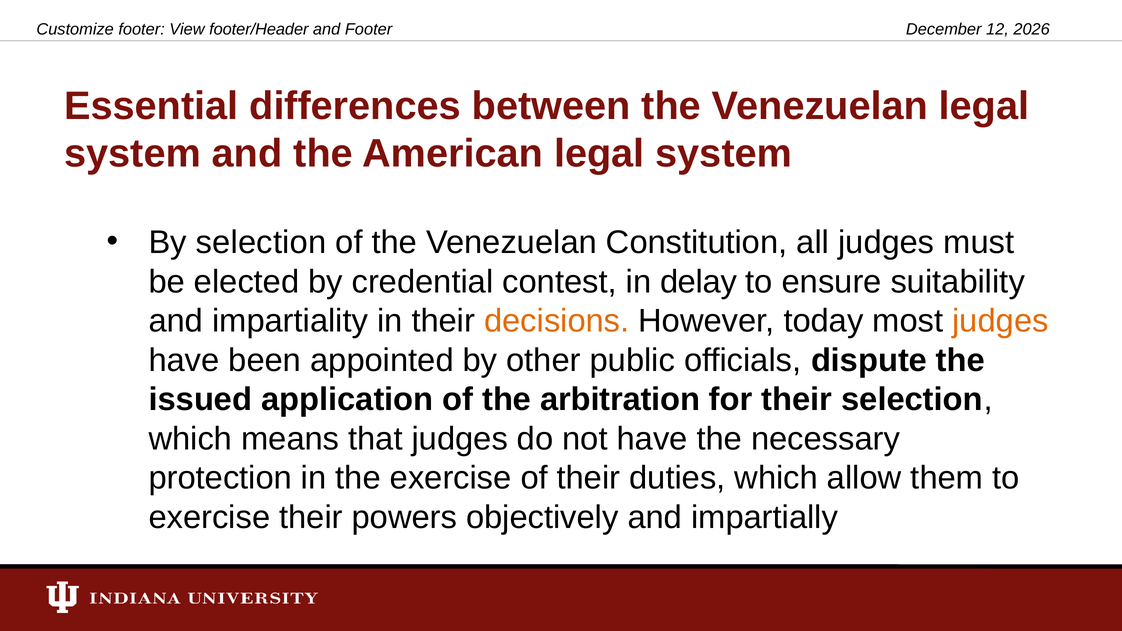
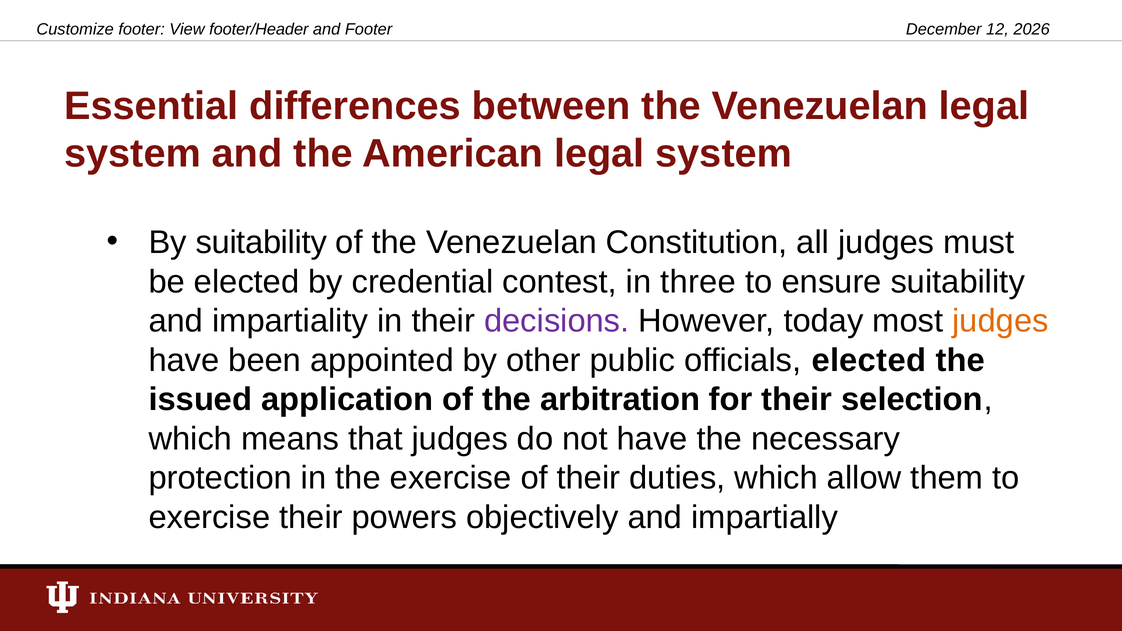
By selection: selection -> suitability
delay: delay -> three
decisions colour: orange -> purple
officials dispute: dispute -> elected
